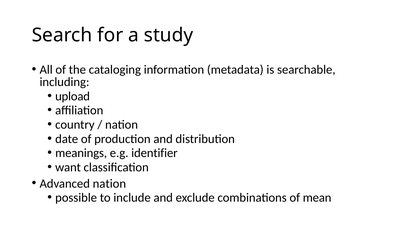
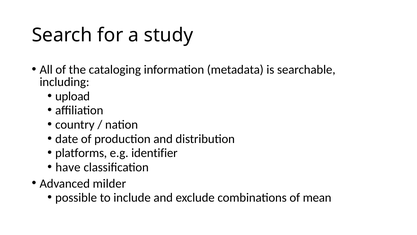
meanings: meanings -> platforms
want: want -> have
Advanced nation: nation -> milder
